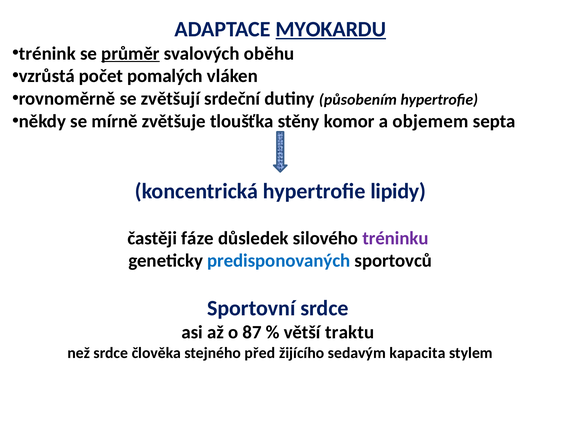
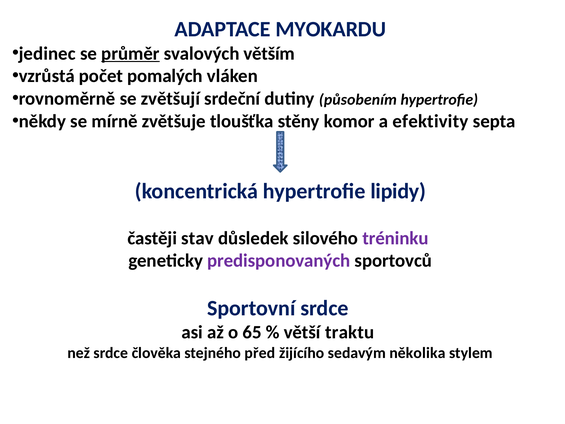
MYOKARDU underline: present -> none
trénink: trénink -> jedinec
oběhu: oběhu -> větším
objemem: objemem -> efektivity
fáze: fáze -> stav
predisponovaných colour: blue -> purple
87: 87 -> 65
kapacita: kapacita -> několika
